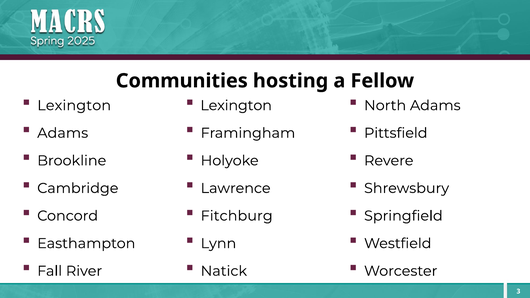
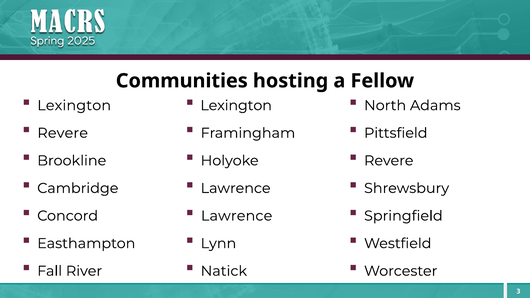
Adams at (63, 133): Adams -> Revere
Fitchburg at (237, 216): Fitchburg -> Lawrence
